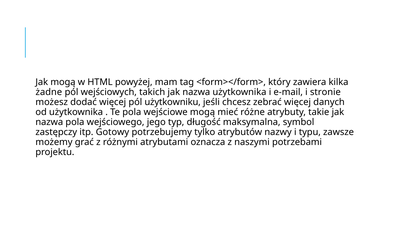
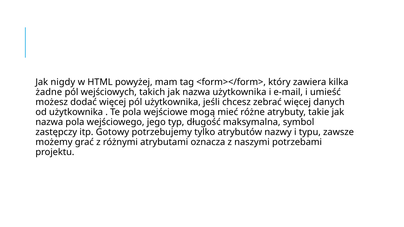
Jak mogą: mogą -> nigdy
stronie: stronie -> umieść
pól użytkowniku: użytkowniku -> użytkownika
